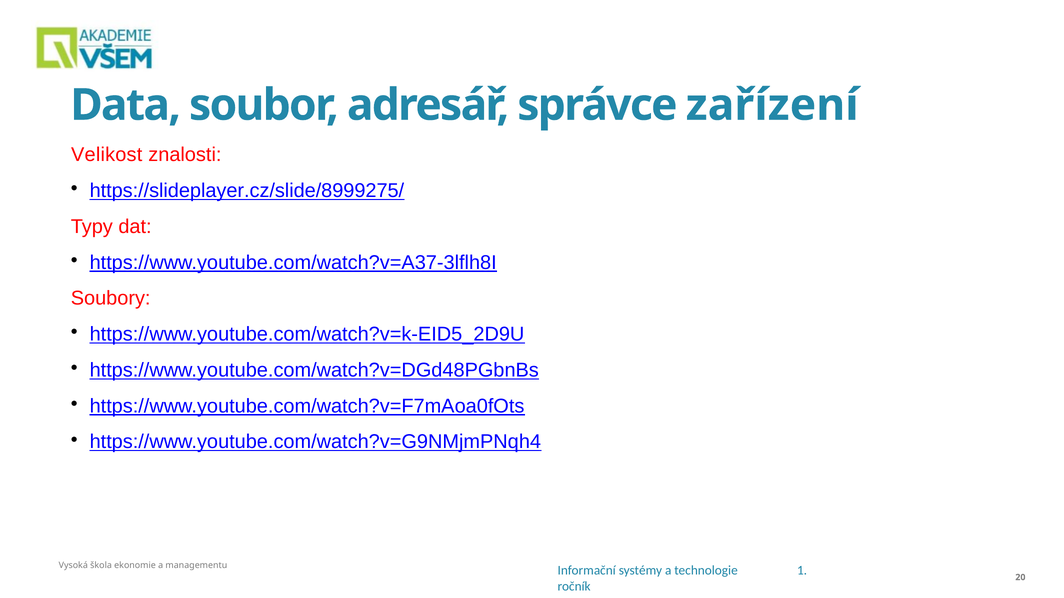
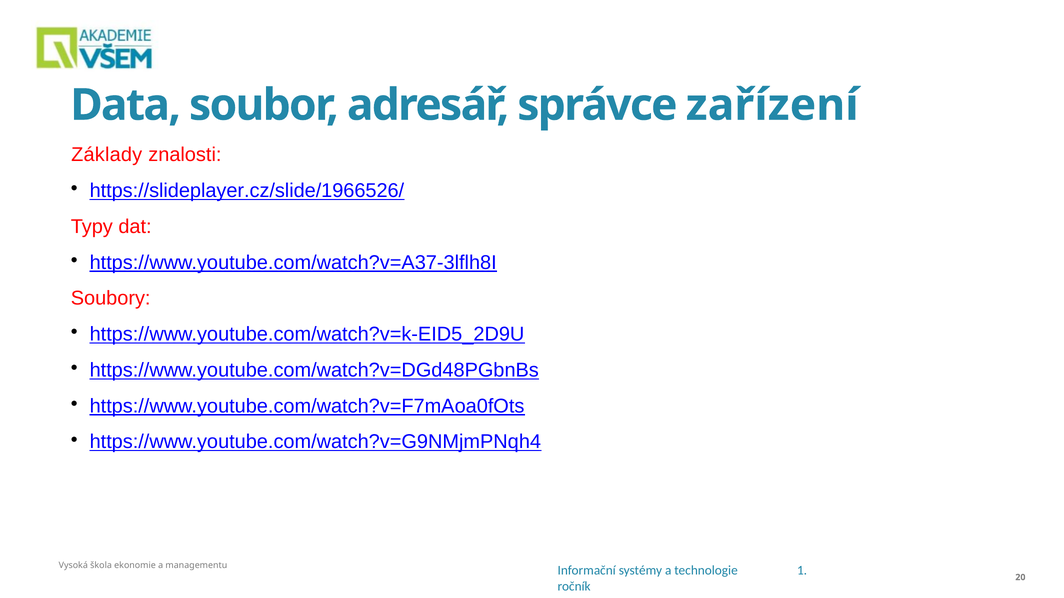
Velikost: Velikost -> Základy
https://slideplayer.cz/slide/8999275/: https://slideplayer.cz/slide/8999275/ -> https://slideplayer.cz/slide/1966526/
